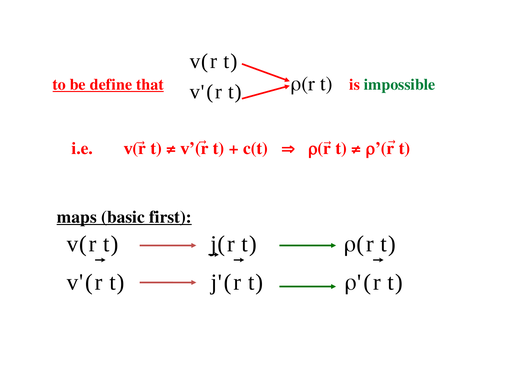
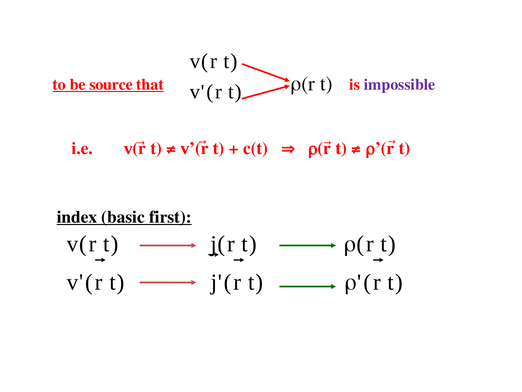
define: define -> source
impossible colour: green -> purple
maps: maps -> index
